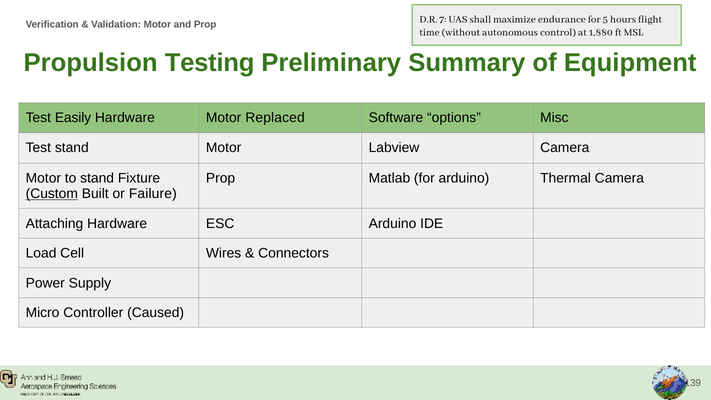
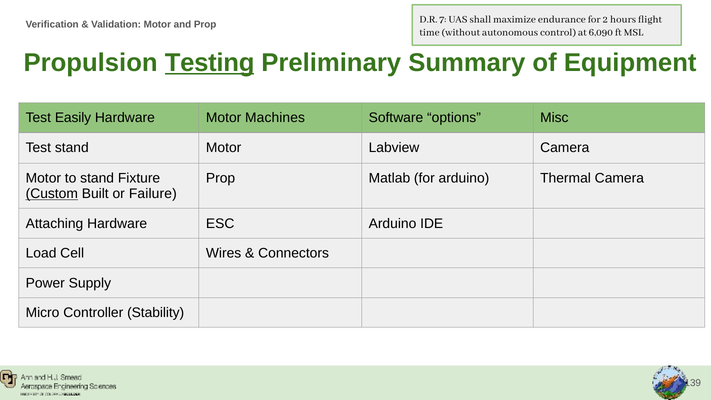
5: 5 -> 2
1,880: 1,880 -> 6,090
Testing underline: none -> present
Replaced: Replaced -> Machines
Caused: Caused -> Stability
